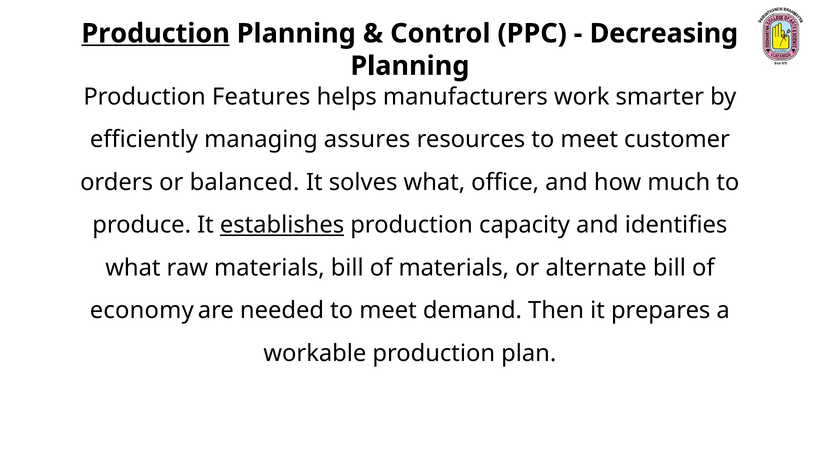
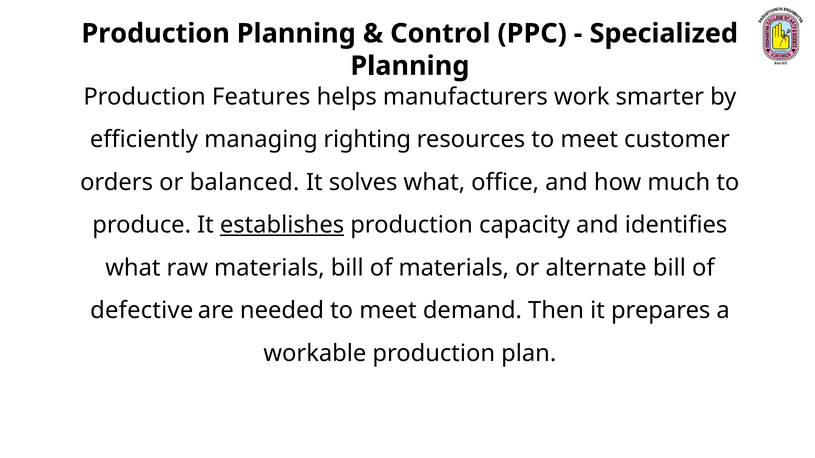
Production at (156, 34) underline: present -> none
Decreasing: Decreasing -> Specialized
assures: assures -> righting
economy: economy -> defective
